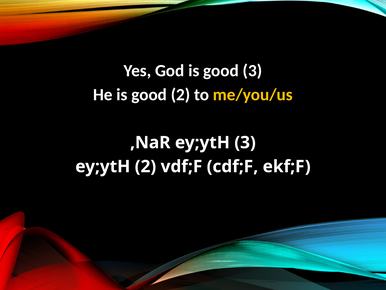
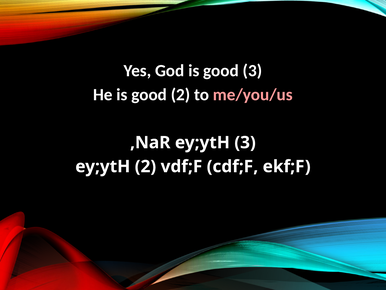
me/you/us colour: yellow -> pink
